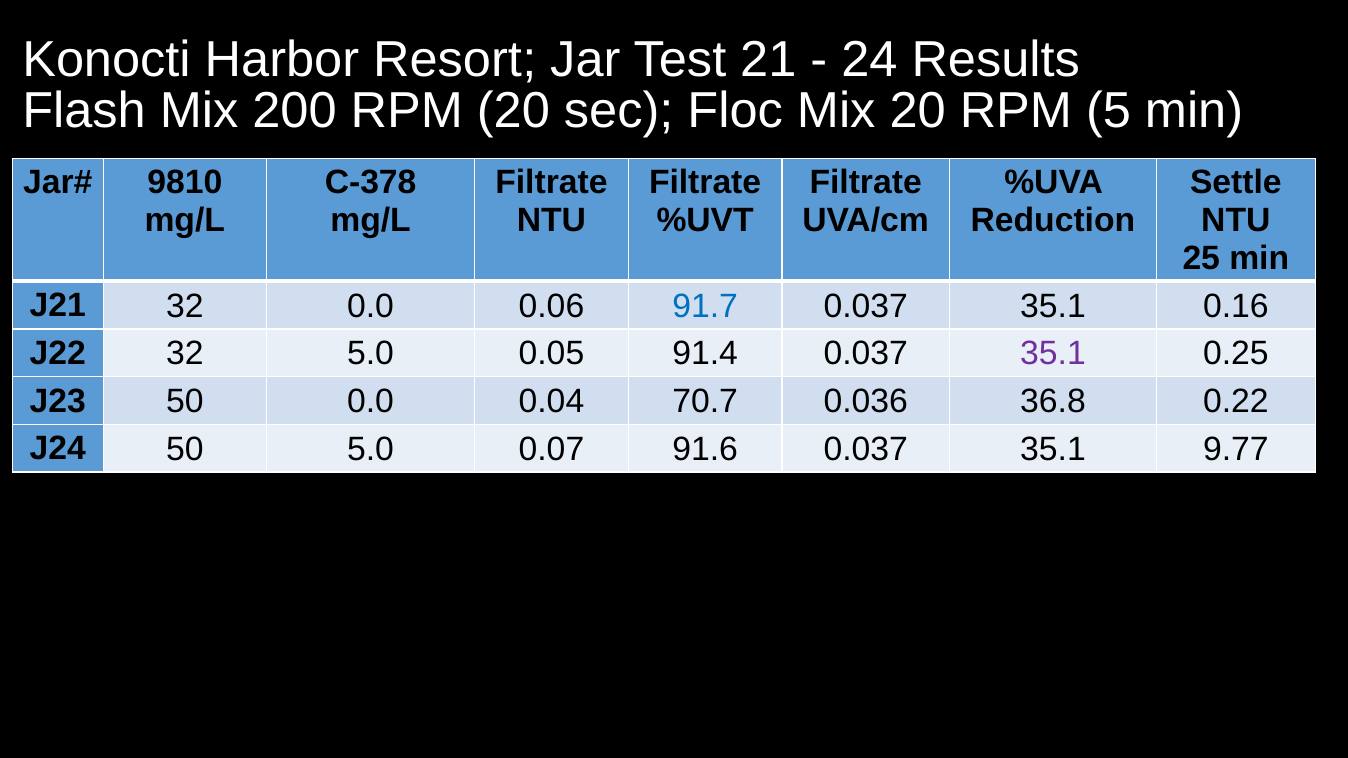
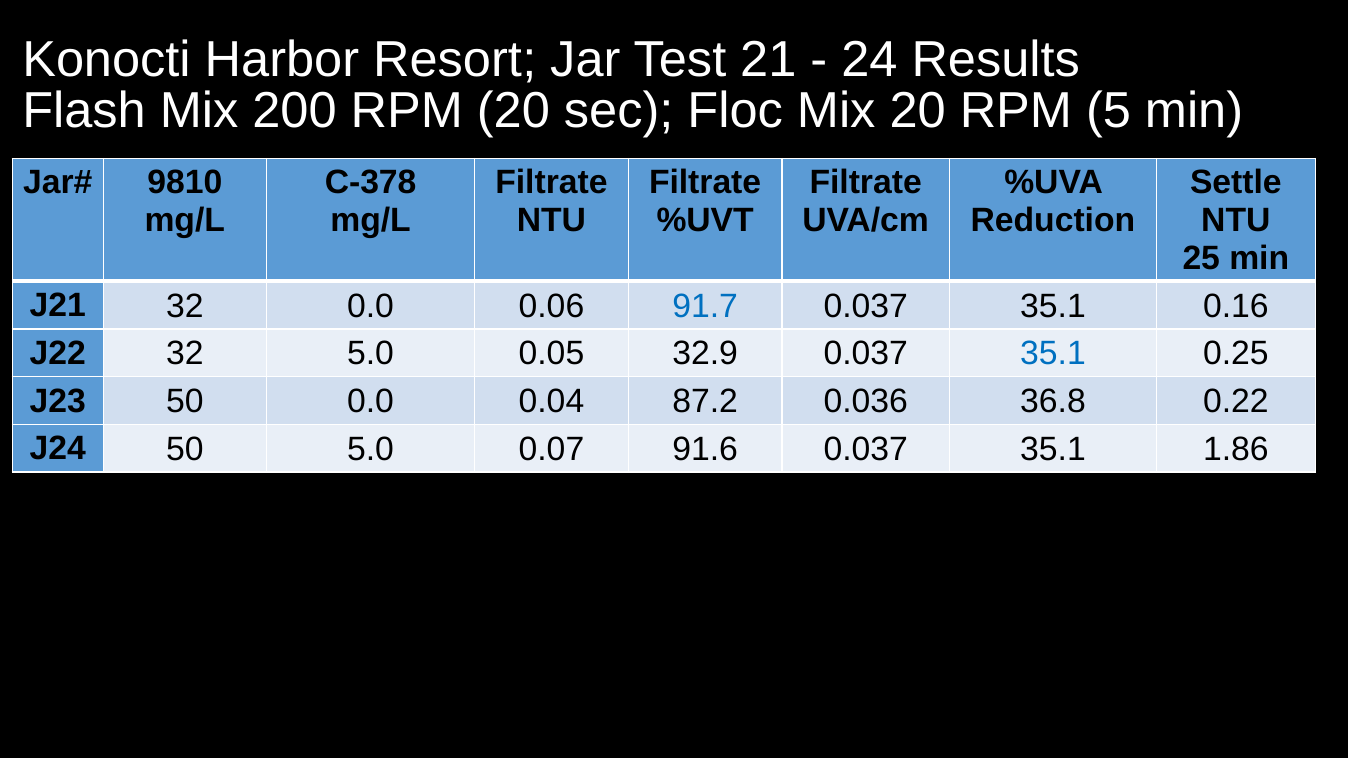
91.4: 91.4 -> 32.9
35.1 at (1053, 354) colour: purple -> blue
70.7: 70.7 -> 87.2
9.77: 9.77 -> 1.86
